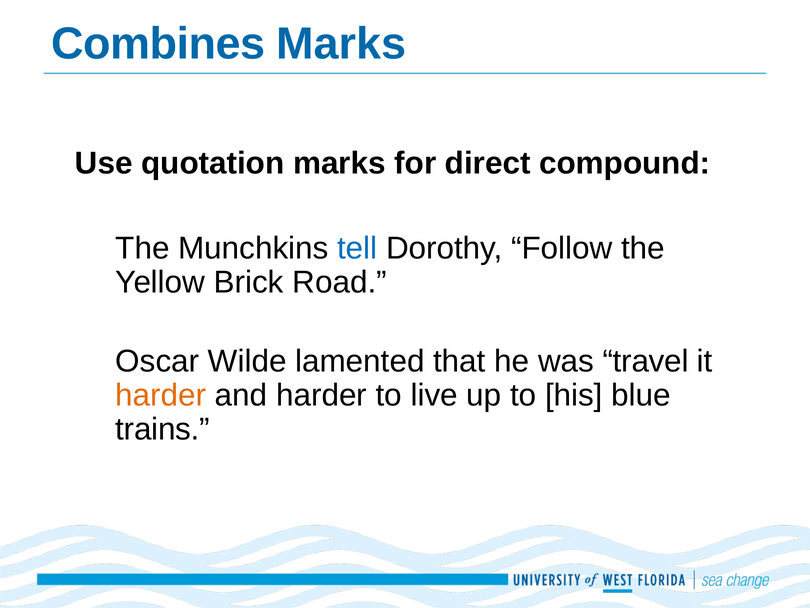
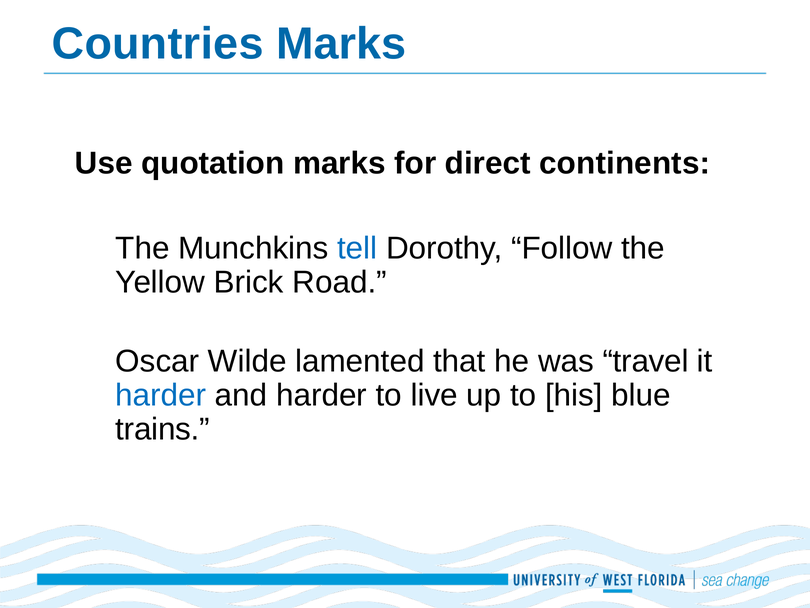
Combines: Combines -> Countries
compound: compound -> continents
harder at (161, 395) colour: orange -> blue
